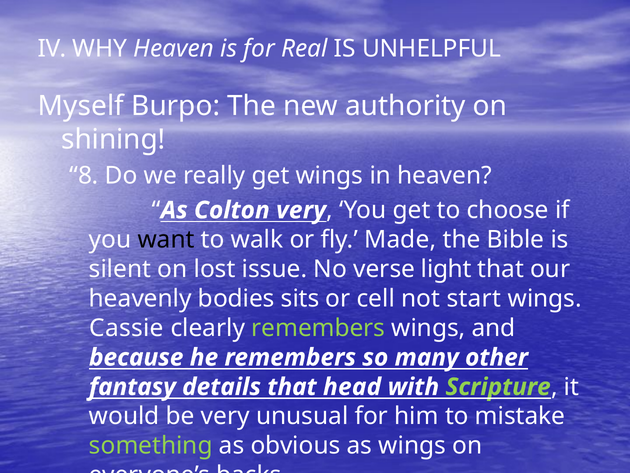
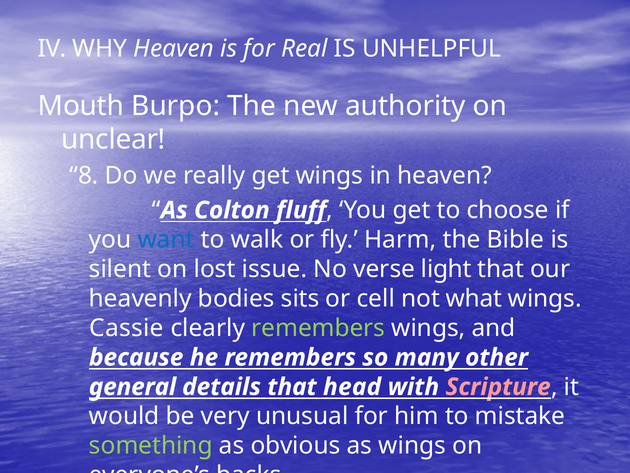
Myself: Myself -> Mouth
shining: shining -> unclear
Colton very: very -> fluff
want colour: black -> blue
Made: Made -> Harm
start: start -> what
fantasy: fantasy -> general
Scripture colour: light green -> pink
